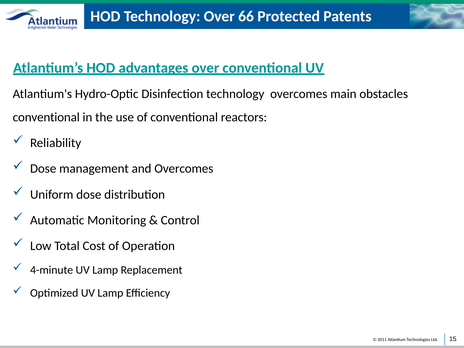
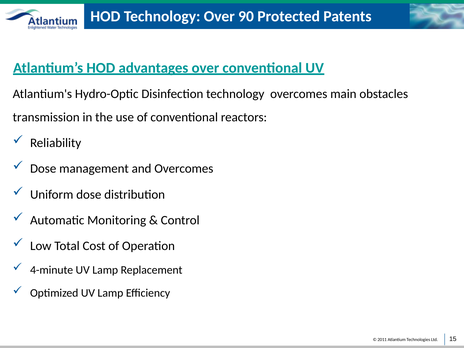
66: 66 -> 90
conventional at (46, 117): conventional -> transmission
